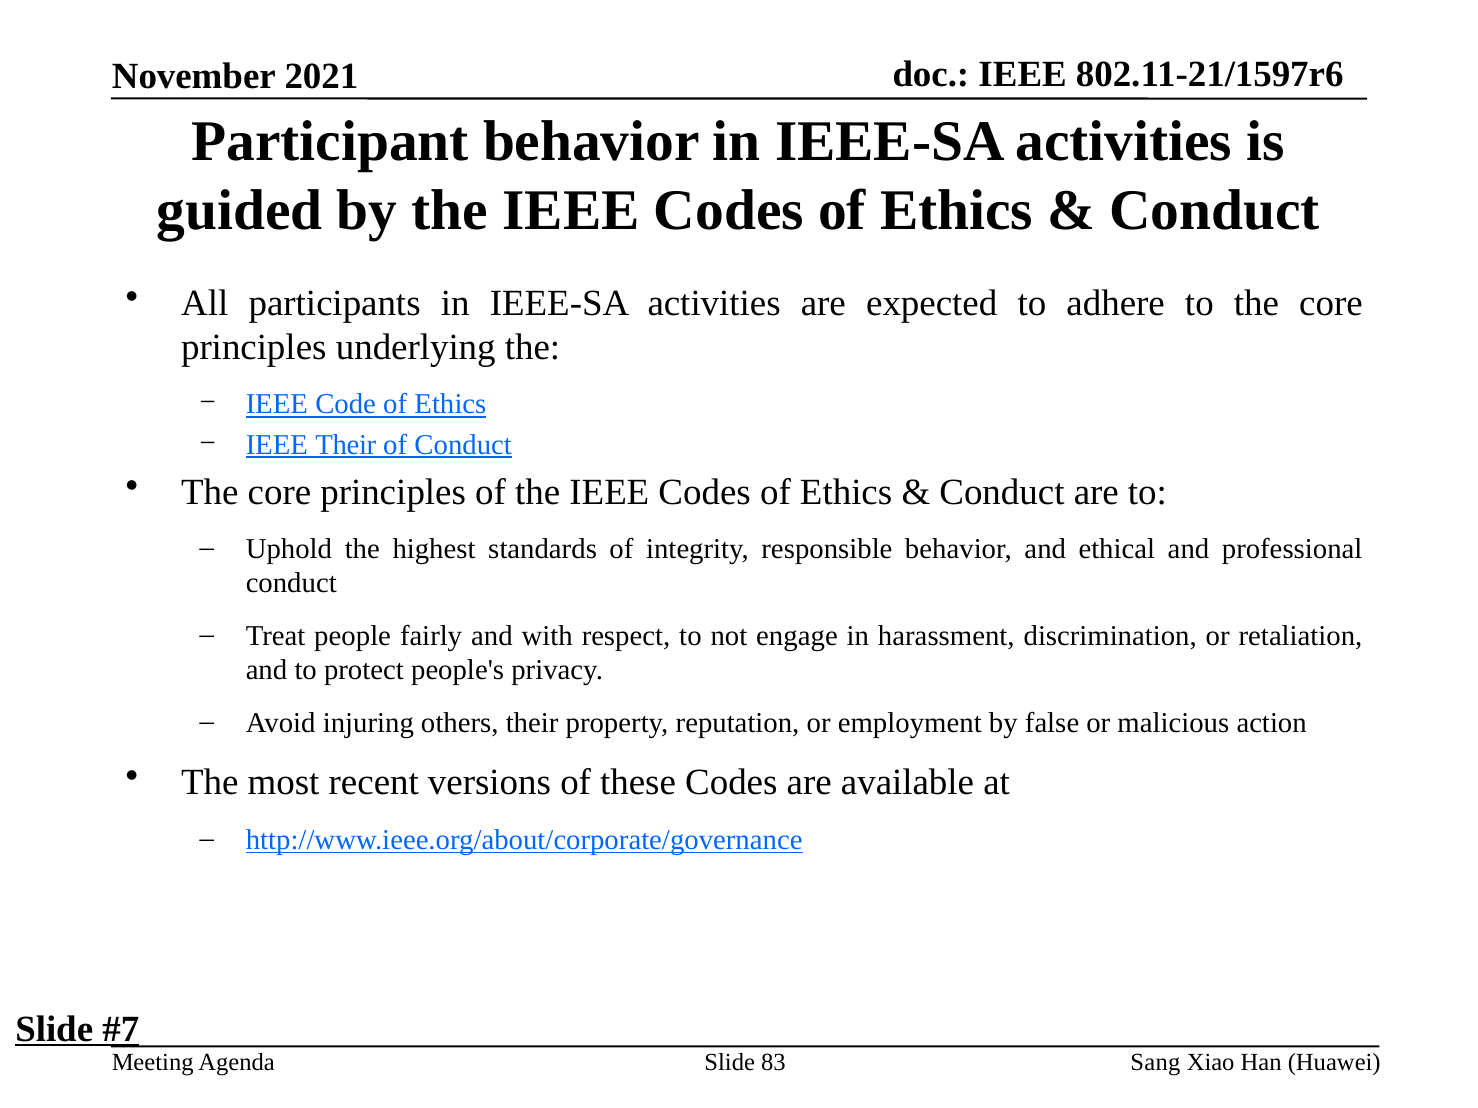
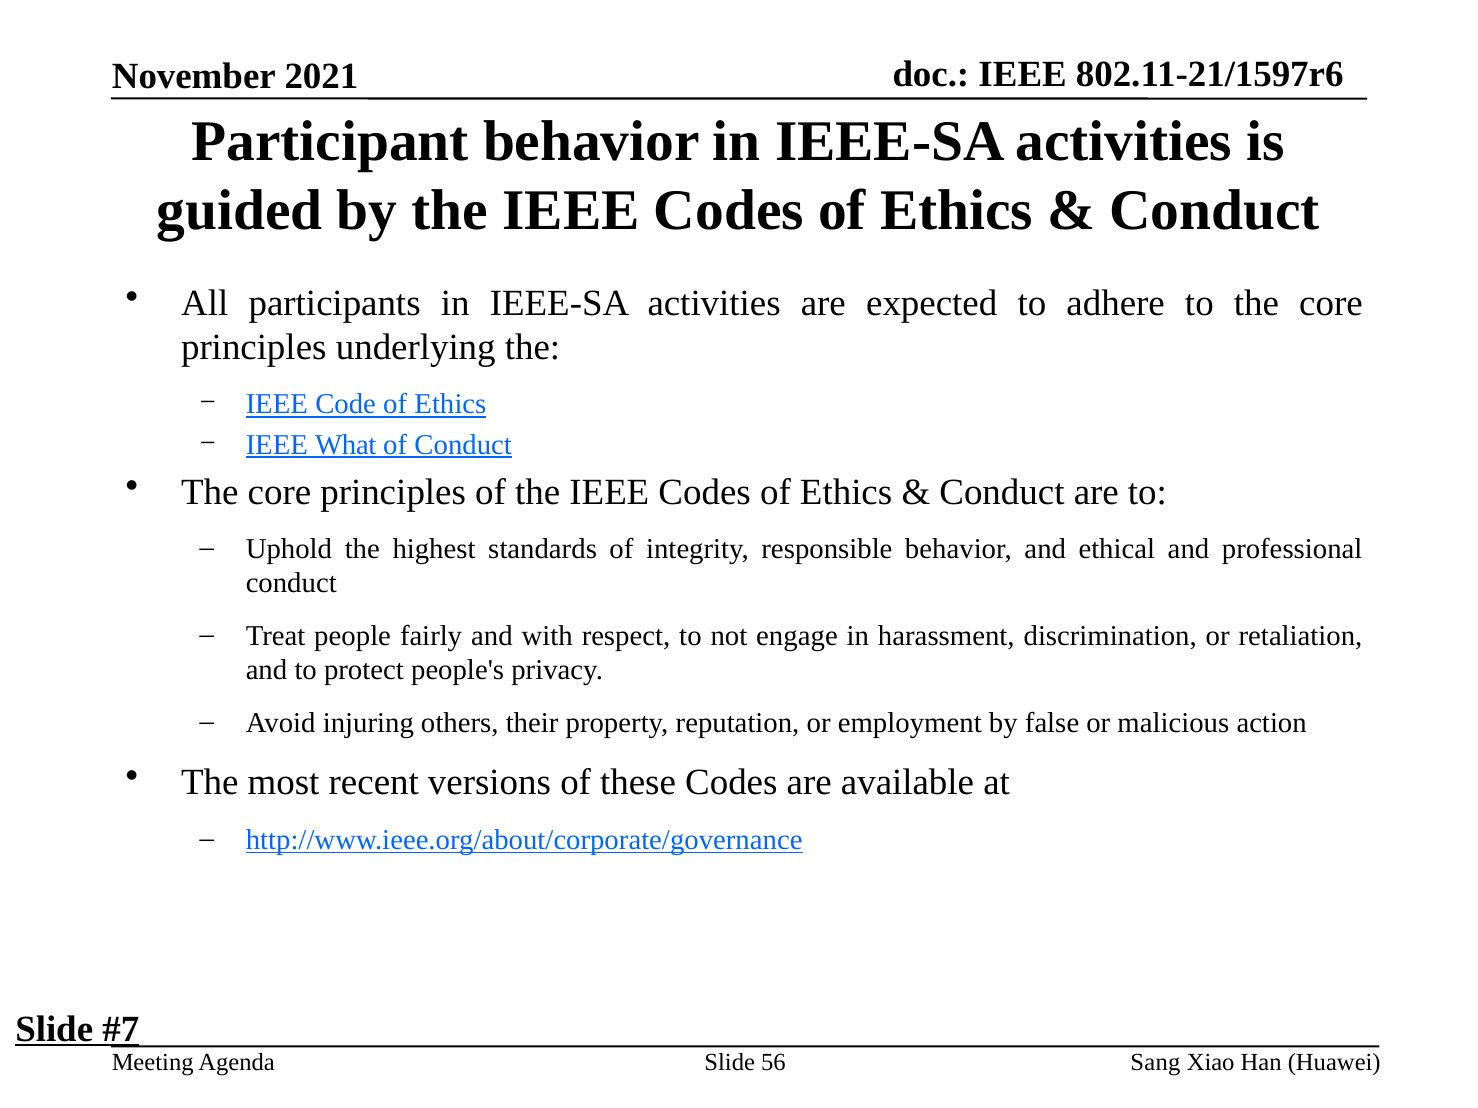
IEEE Their: Their -> What
83: 83 -> 56
